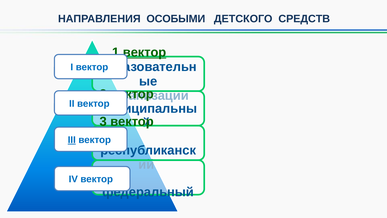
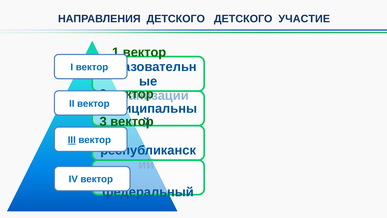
НАПРАВЛЕНИЯ ОСОБЫМИ: ОСОБЫМИ -> ДЕТСКОГО
СРЕДСТВ: СРЕДСТВ -> УЧАСТИЕ
вектор at (145, 52) underline: present -> none
